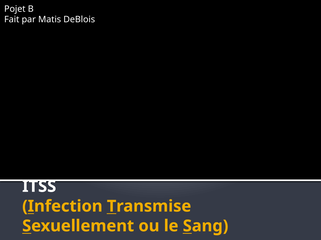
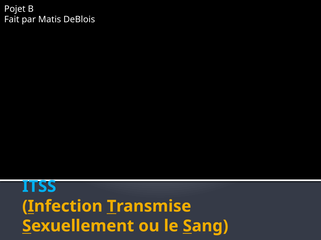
ITSS colour: white -> light blue
